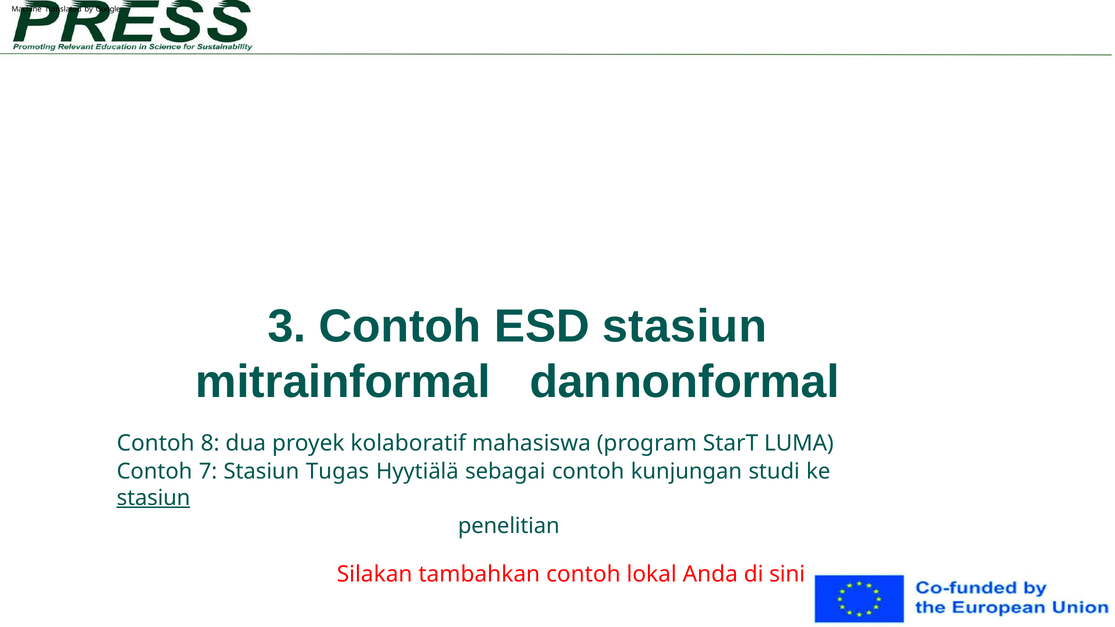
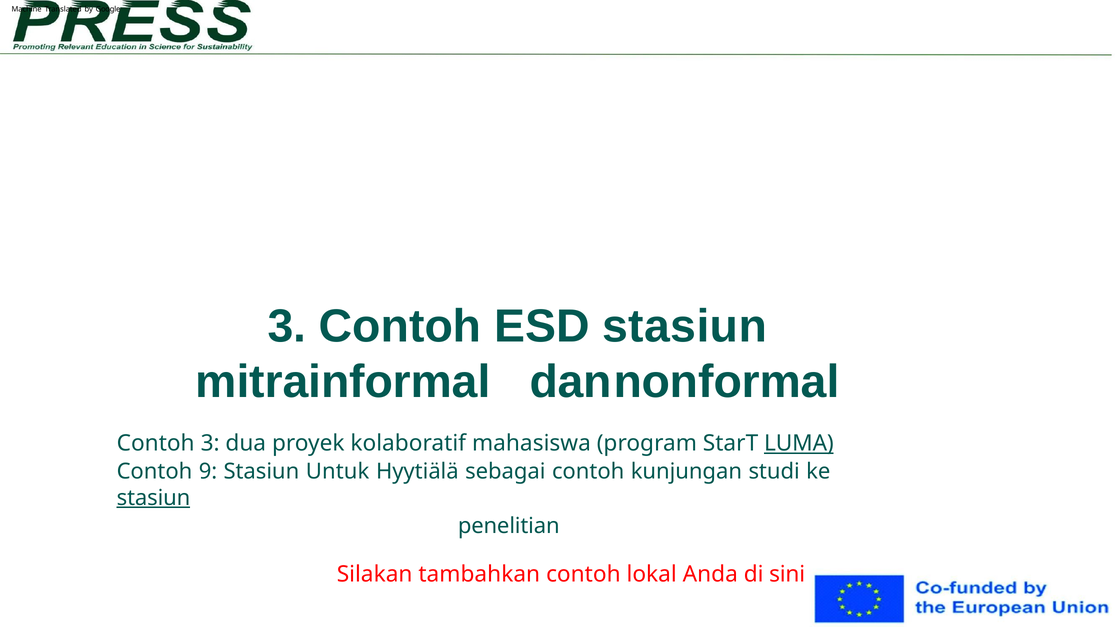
Contoh 8: 8 -> 3
LUMA underline: none -> present
7: 7 -> 9
Tugas: Tugas -> Untuk
